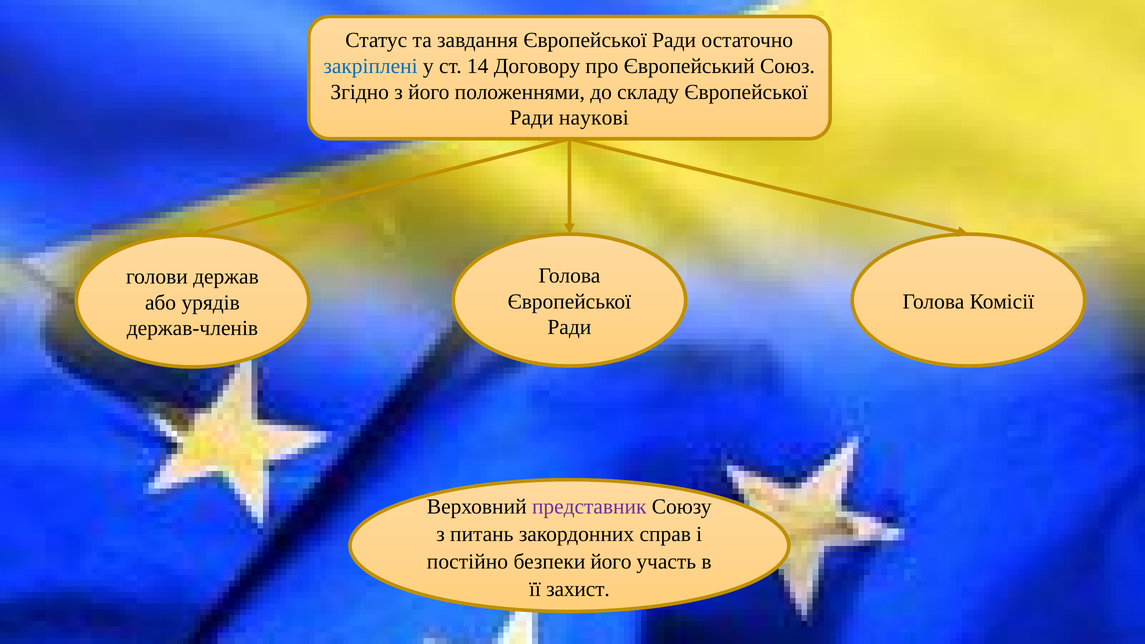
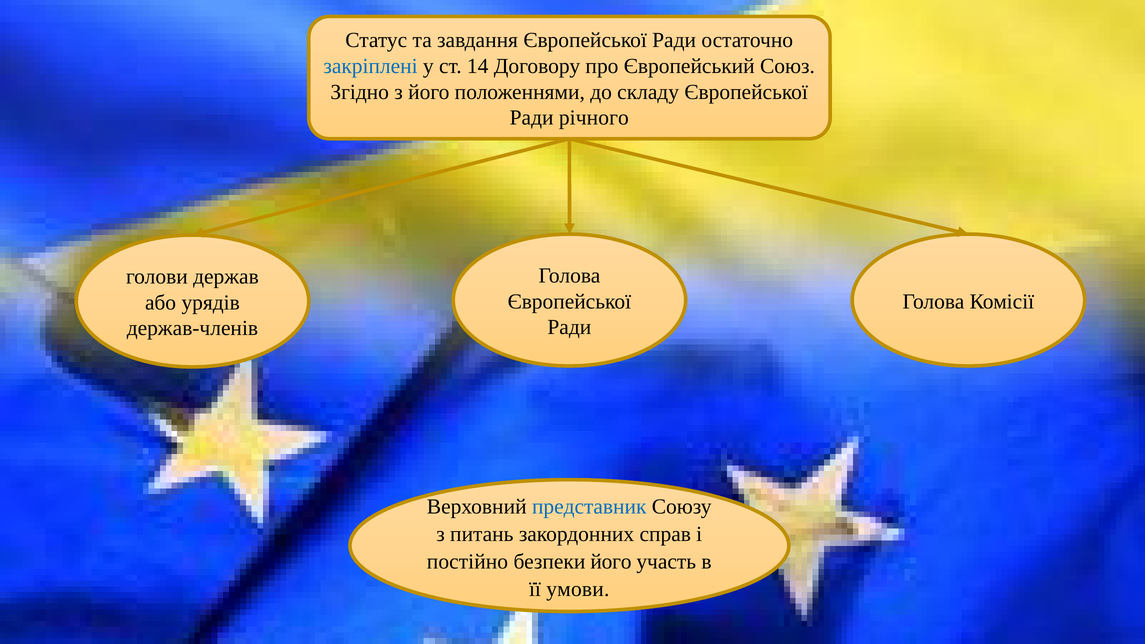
наукові: наукові -> річного
представник colour: purple -> blue
захист: захист -> умови
